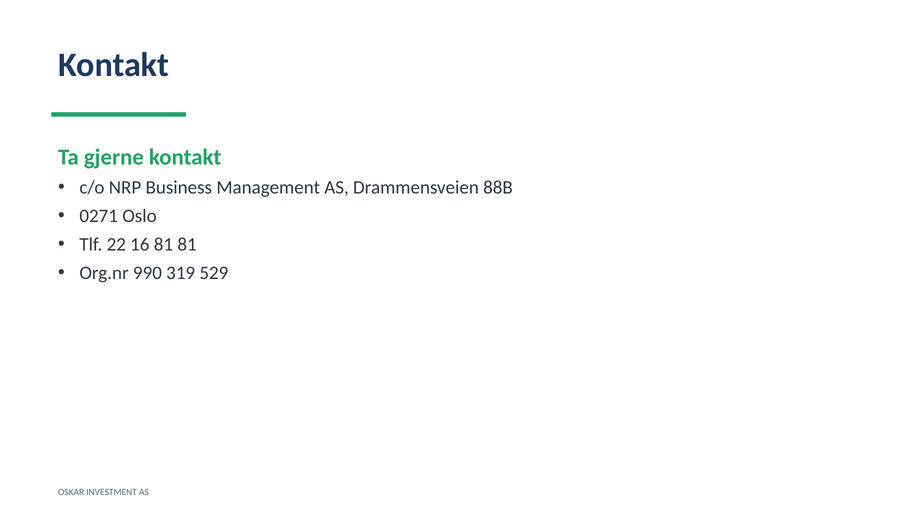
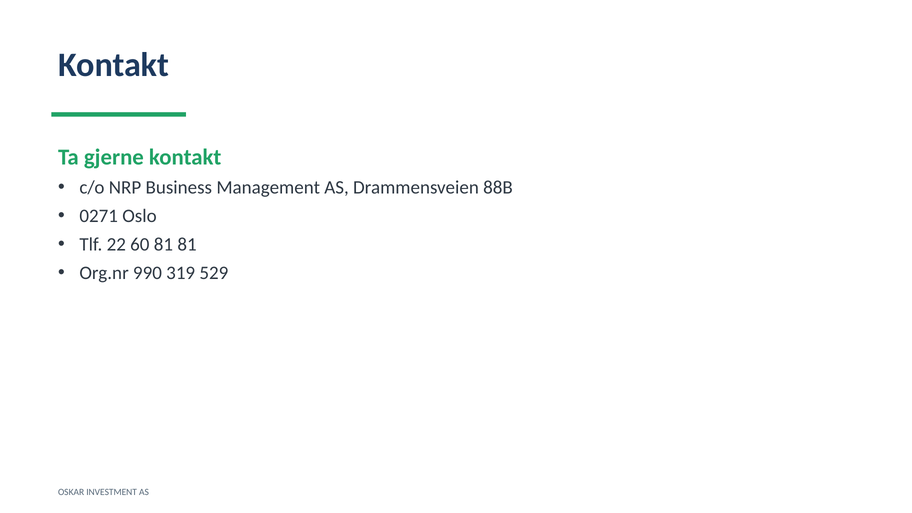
16: 16 -> 60
